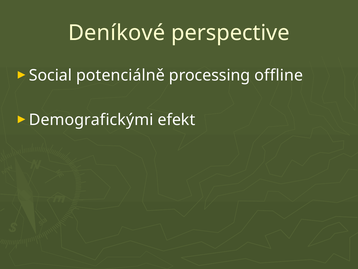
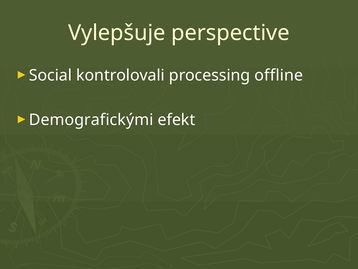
Deníkové: Deníkové -> Vylepšuje
potenciálně: potenciálně -> kontrolovali
